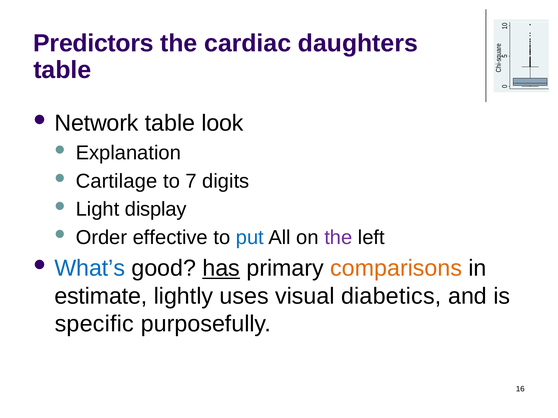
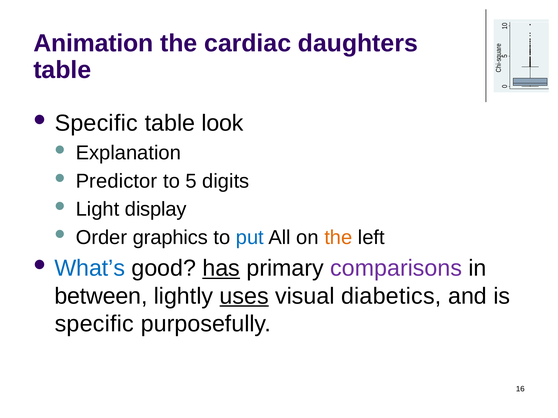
Predictors: Predictors -> Animation
Network at (96, 123): Network -> Specific
Cartilage: Cartilage -> Predictor
to 7: 7 -> 5
effective: effective -> graphics
the at (338, 238) colour: purple -> orange
comparisons colour: orange -> purple
estimate: estimate -> between
uses underline: none -> present
